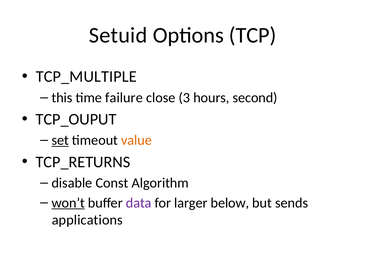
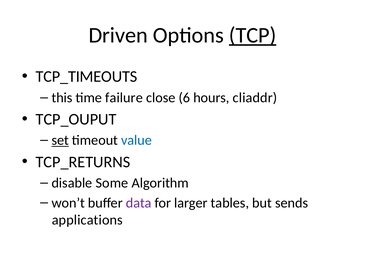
Setuid: Setuid -> Driven
TCP underline: none -> present
TCP_MULTIPLE: TCP_MULTIPLE -> TCP_TIMEOUTS
3: 3 -> 6
second: second -> cliaddr
value colour: orange -> blue
Const: Const -> Some
won’t underline: present -> none
below: below -> tables
